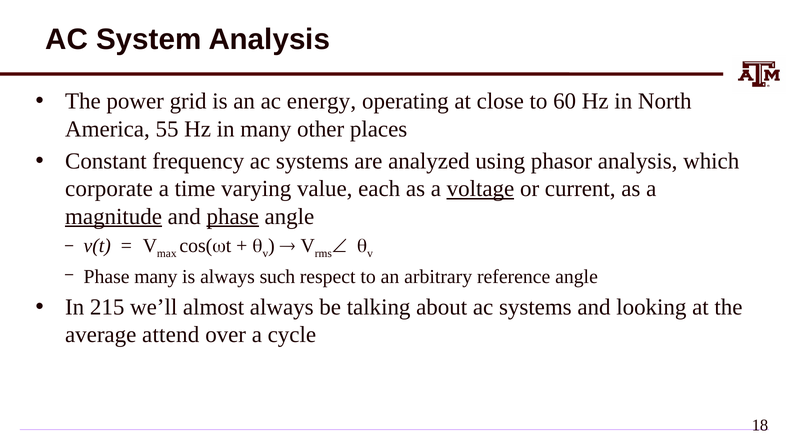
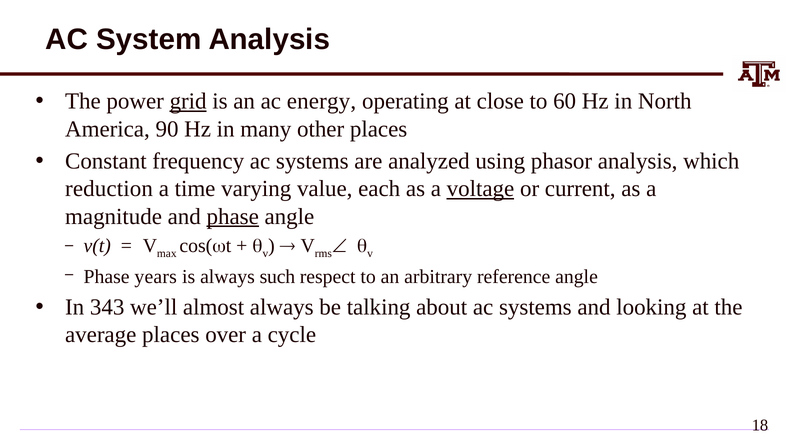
grid underline: none -> present
55: 55 -> 90
corporate: corporate -> reduction
magnitude underline: present -> none
Phase many: many -> years
215: 215 -> 343
average attend: attend -> places
